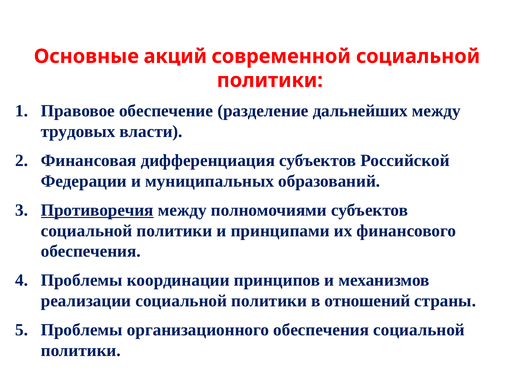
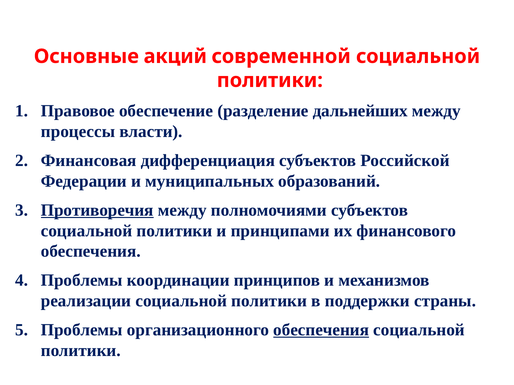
трудовых: трудовых -> процессы
отношений: отношений -> поддержки
обеспечения at (321, 330) underline: none -> present
